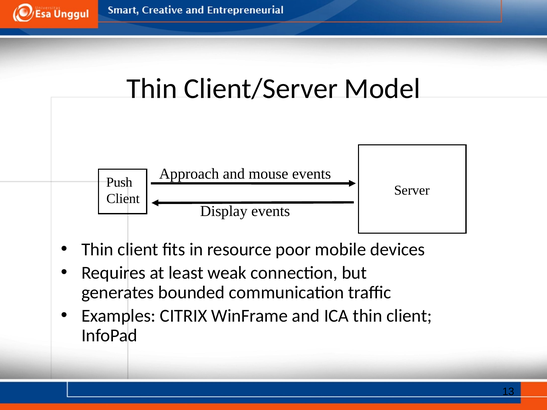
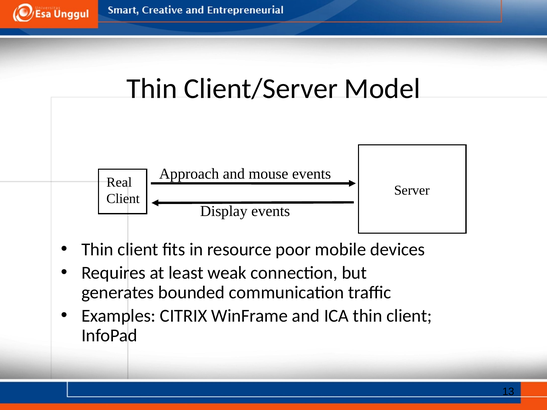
Push: Push -> Real
